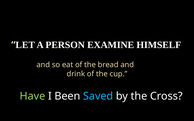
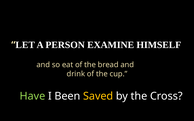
Saved colour: light blue -> yellow
